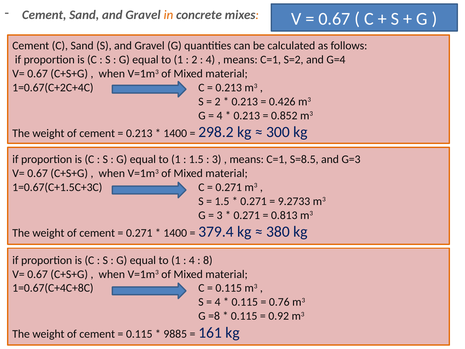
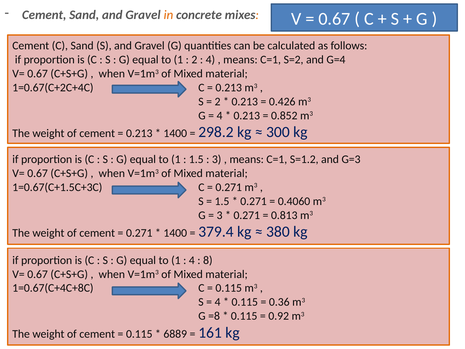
S=8.5: S=8.5 -> S=1.2
9.2733: 9.2733 -> 0.4060
0.76: 0.76 -> 0.36
9885: 9885 -> 6889
